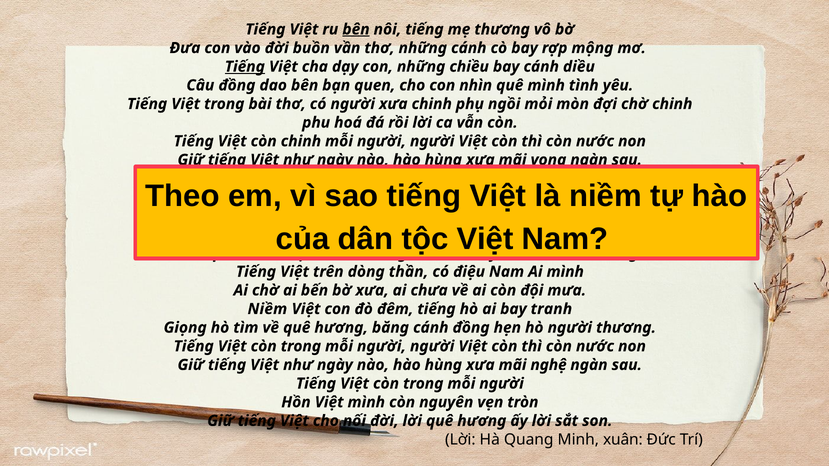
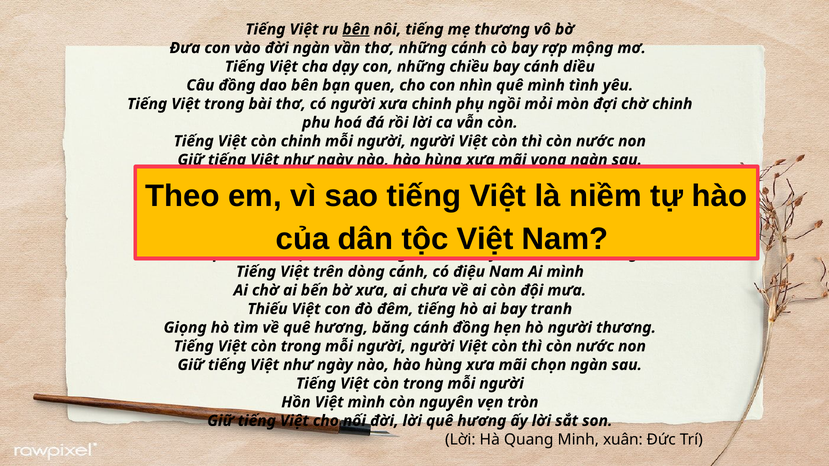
đời buồn: buồn -> ngàn
Tiếng at (245, 67) underline: present -> none
dòng thần: thần -> cánh
Niềm at (267, 309): Niềm -> Thiếu
nghệ: nghệ -> chọn
